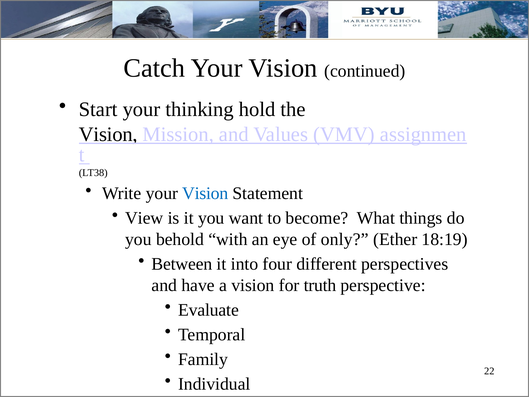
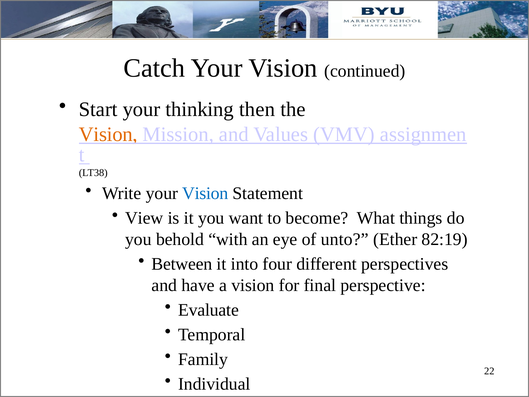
hold: hold -> then
Vision at (108, 134) colour: black -> orange
only: only -> unto
18:19: 18:19 -> 82:19
truth: truth -> final
